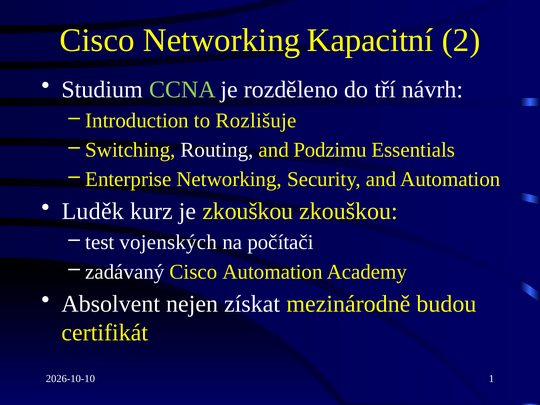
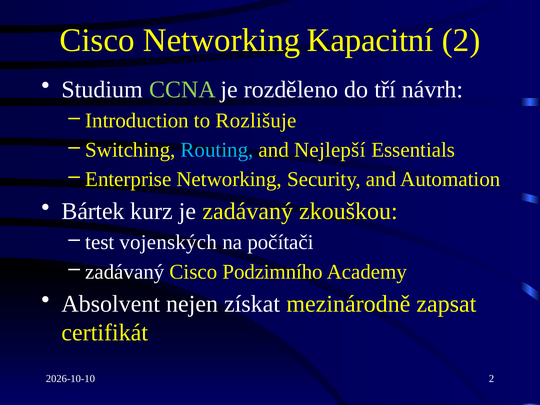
Routing colour: white -> light blue
Podzimu: Podzimu -> Nejlepší
Luděk: Luděk -> Bártek
je zkouškou: zkouškou -> zadávaný
Cisco Automation: Automation -> Podzimního
budou: budou -> zapsat
1 at (491, 379): 1 -> 2
